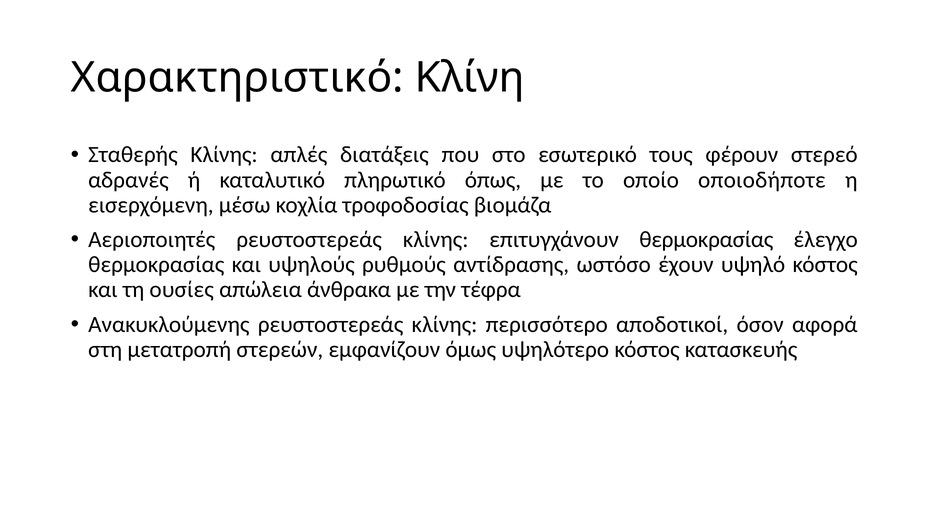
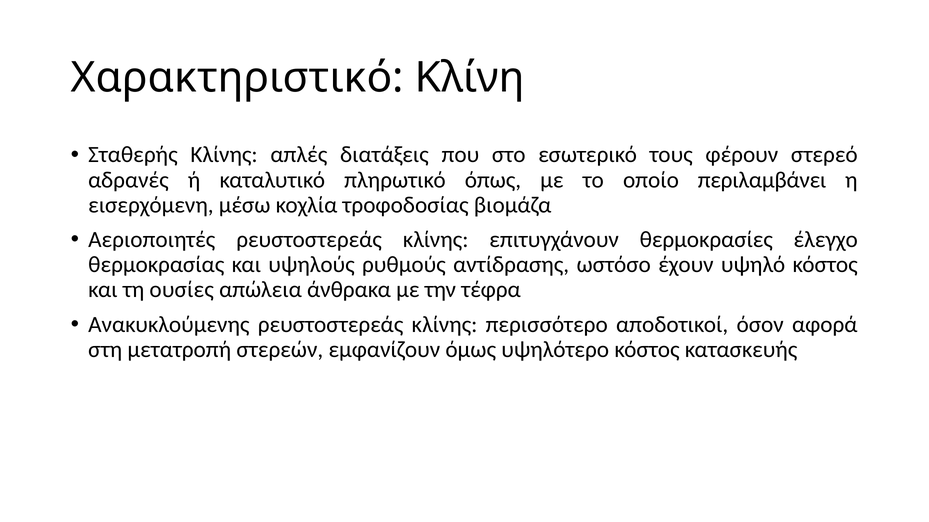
οποιοδήποτε: οποιοδήποτε -> περιλαμβάνει
επιτυγχάνουν θερμοκρασίας: θερμοκρασίας -> θερμοκρασίες
